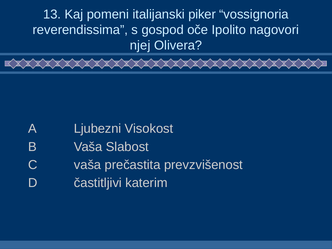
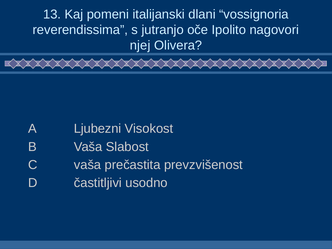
piker: piker -> dlani
gospod: gospod -> jutranjo
katerim: katerim -> usodno
